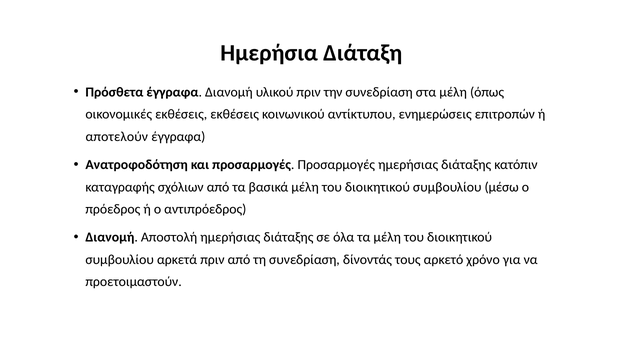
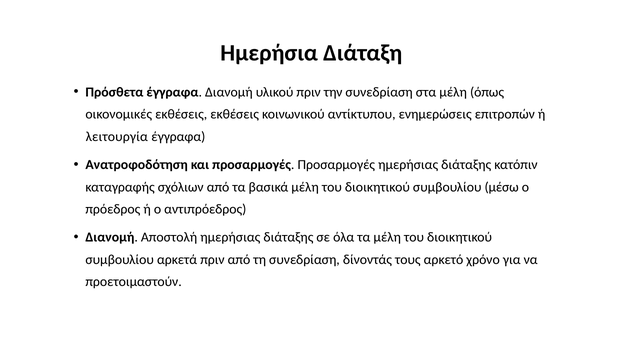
αποτελούν: αποτελούν -> λειτουργία
